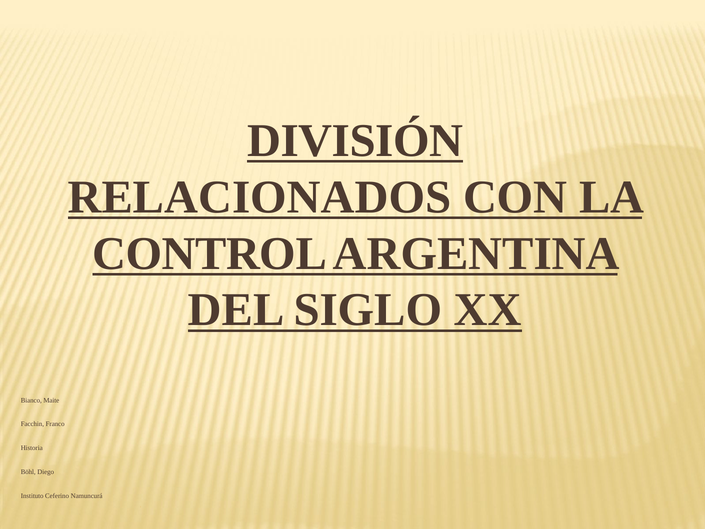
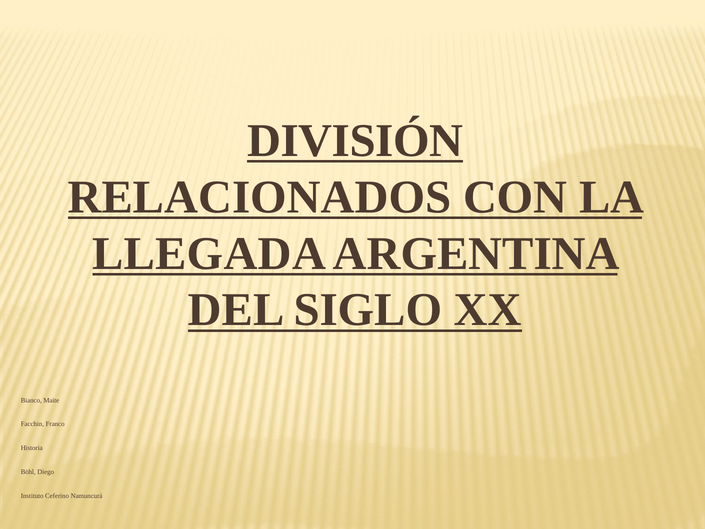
CONTROL: CONTROL -> LLEGADA
